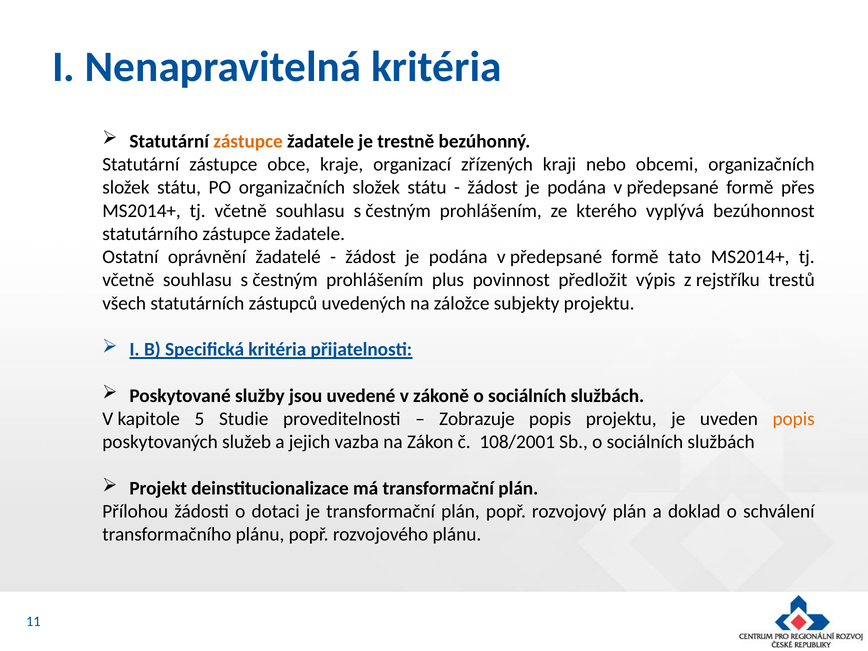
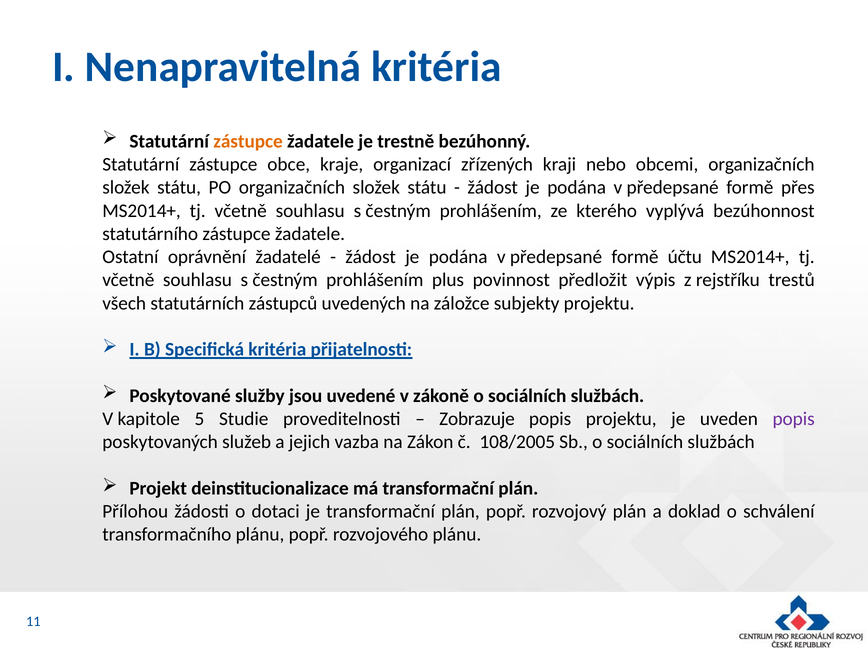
tato: tato -> účtu
popis at (794, 419) colour: orange -> purple
108/2001: 108/2001 -> 108/2005
